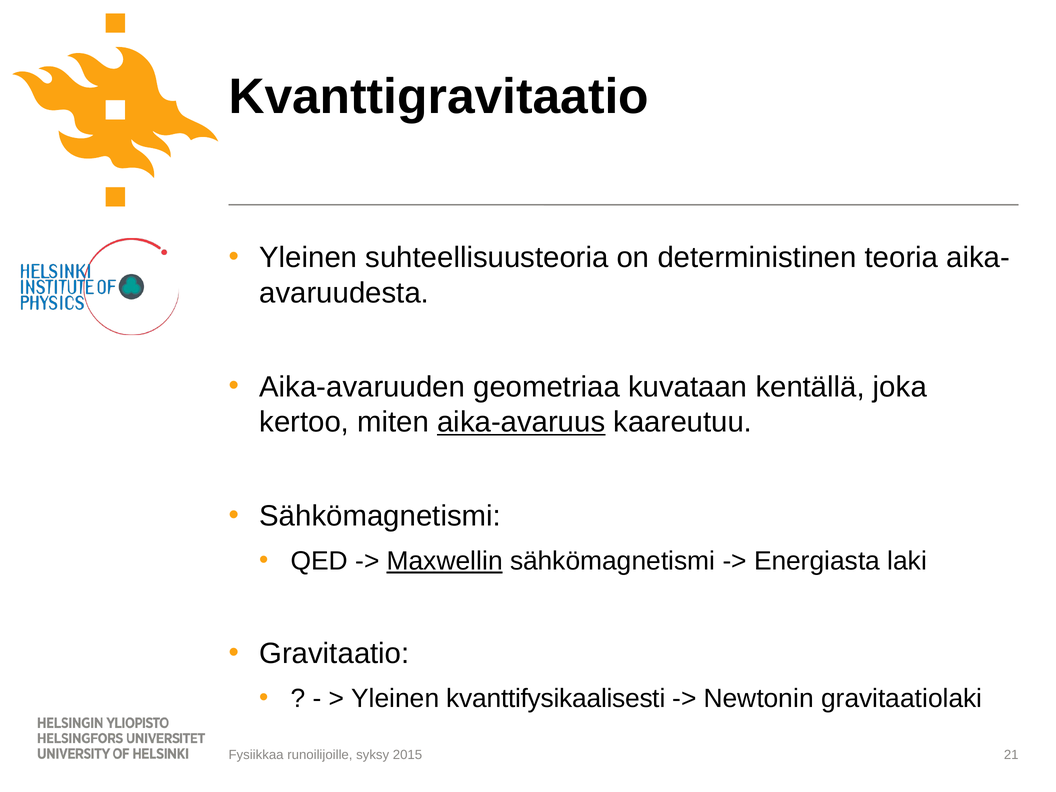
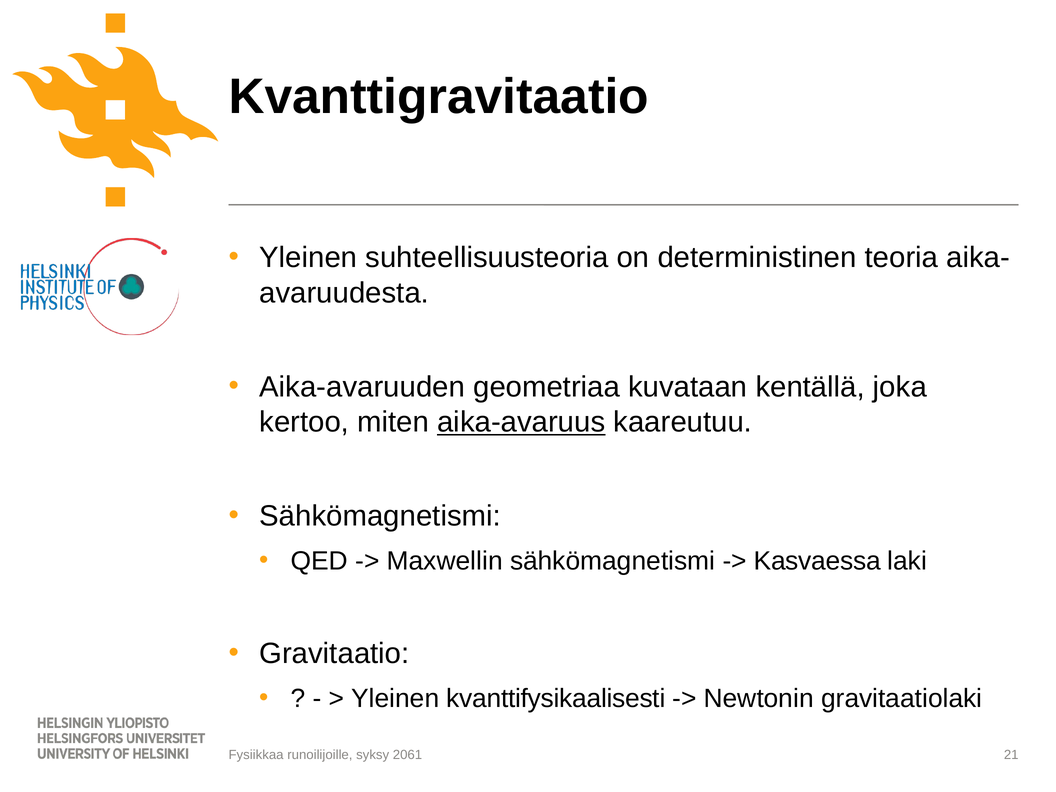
Maxwellin underline: present -> none
Energiasta: Energiasta -> Kasvaessa
2015: 2015 -> 2061
